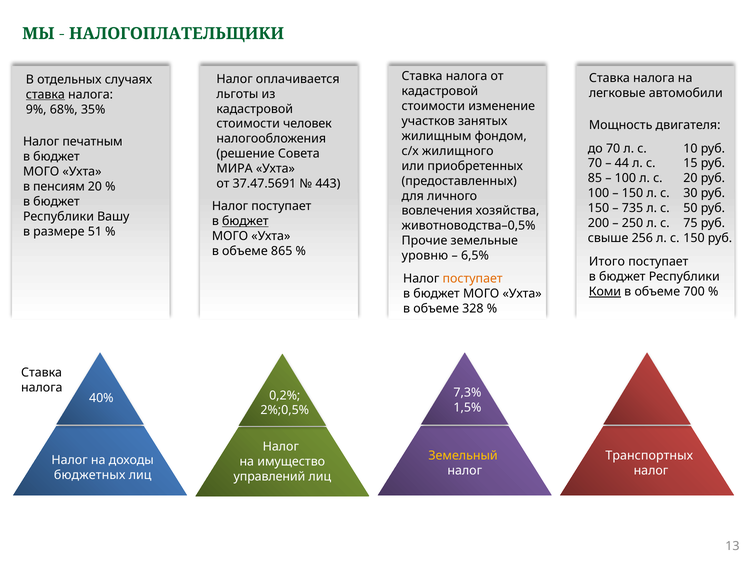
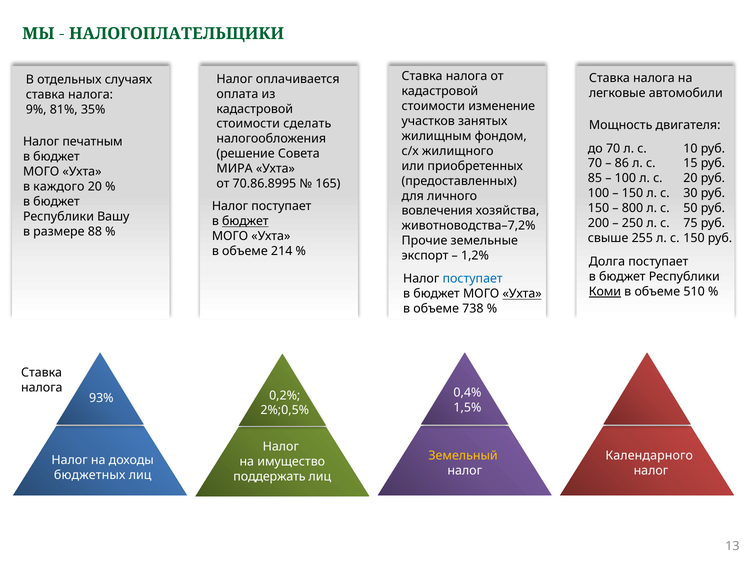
льготы: льготы -> оплата
ставка at (45, 94) underline: present -> none
68%: 68% -> 81%
человек: человек -> сделать
44: 44 -> 86
37.47.5691: 37.47.5691 -> 70.86.8995
443: 443 -> 165
пенсиям: пенсиям -> каждого
735: 735 -> 800
животноводства–0,5%: животноводства–0,5% -> животноводства–7,2%
51: 51 -> 88
256: 256 -> 255
865: 865 -> 214
уровню: уровню -> экспорт
6,5%: 6,5% -> 1,2%
Итого: Итого -> Долга
поступает at (473, 278) colour: orange -> blue
700: 700 -> 510
Ухта at (522, 293) underline: none -> present
328: 328 -> 738
7,3%: 7,3% -> 0,4%
40%: 40% -> 93%
Транспортных: Транспортных -> Календарного
управлений: управлений -> поддержать
